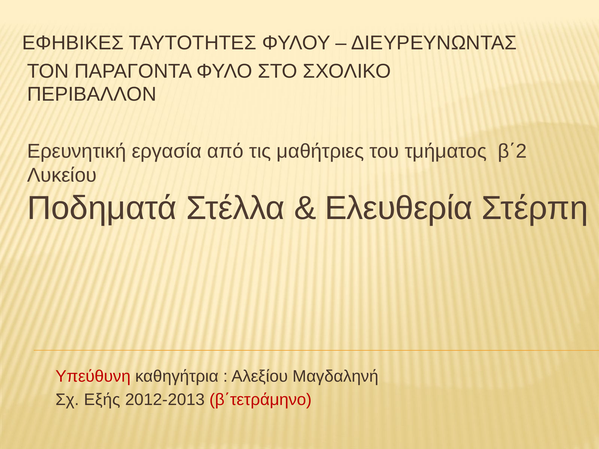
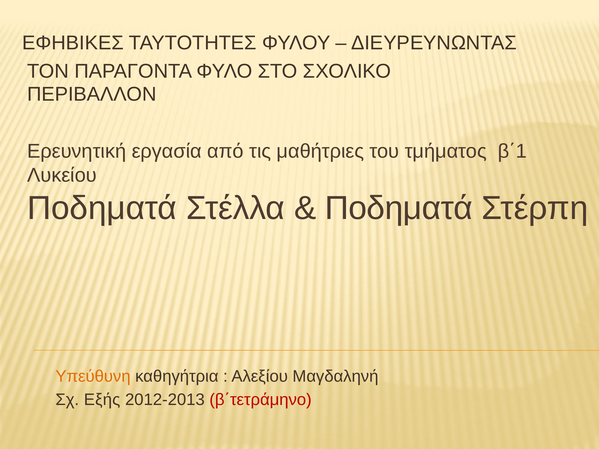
β΄2: β΄2 -> β΄1
Ελευθερία at (399, 208): Ελευθερία -> Ποδηματά
Υπεύθυνη colour: red -> orange
